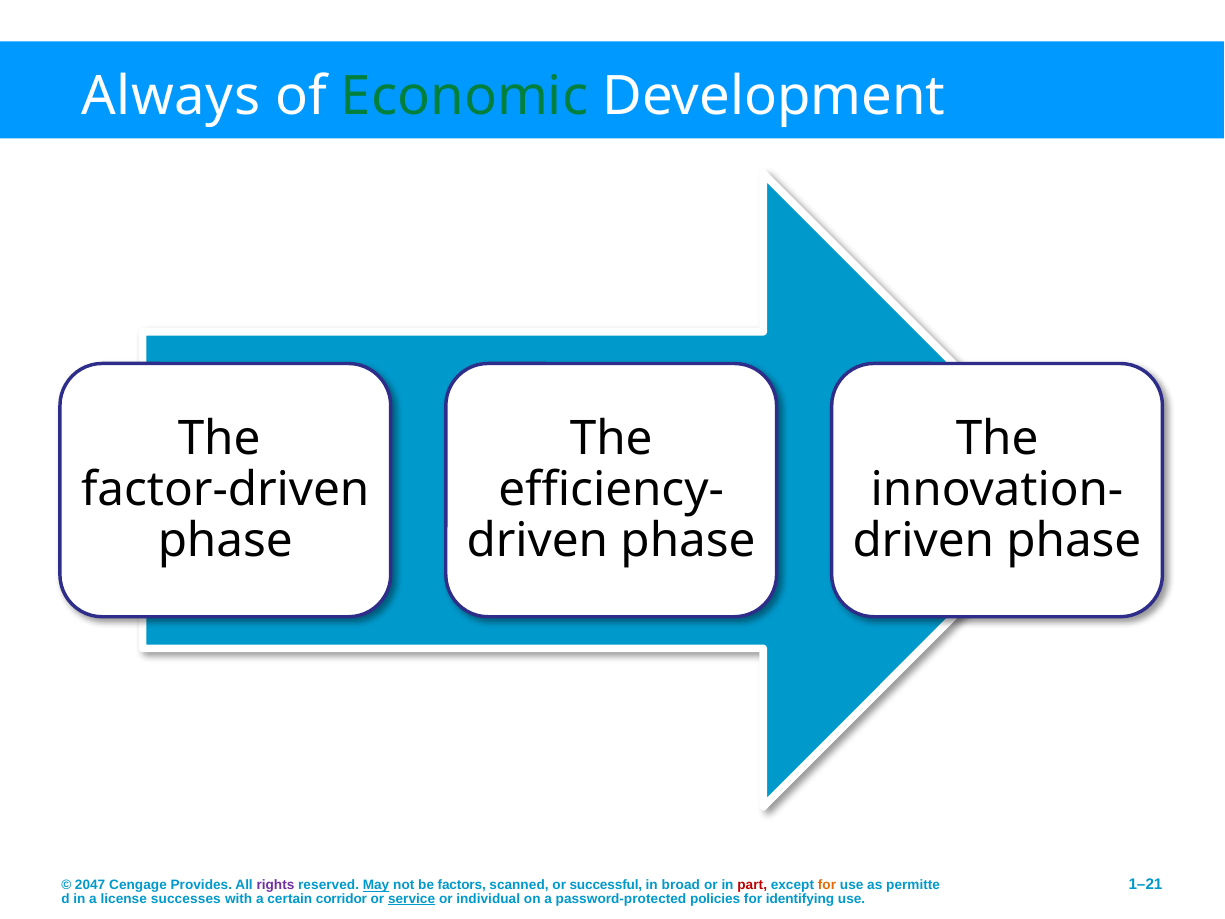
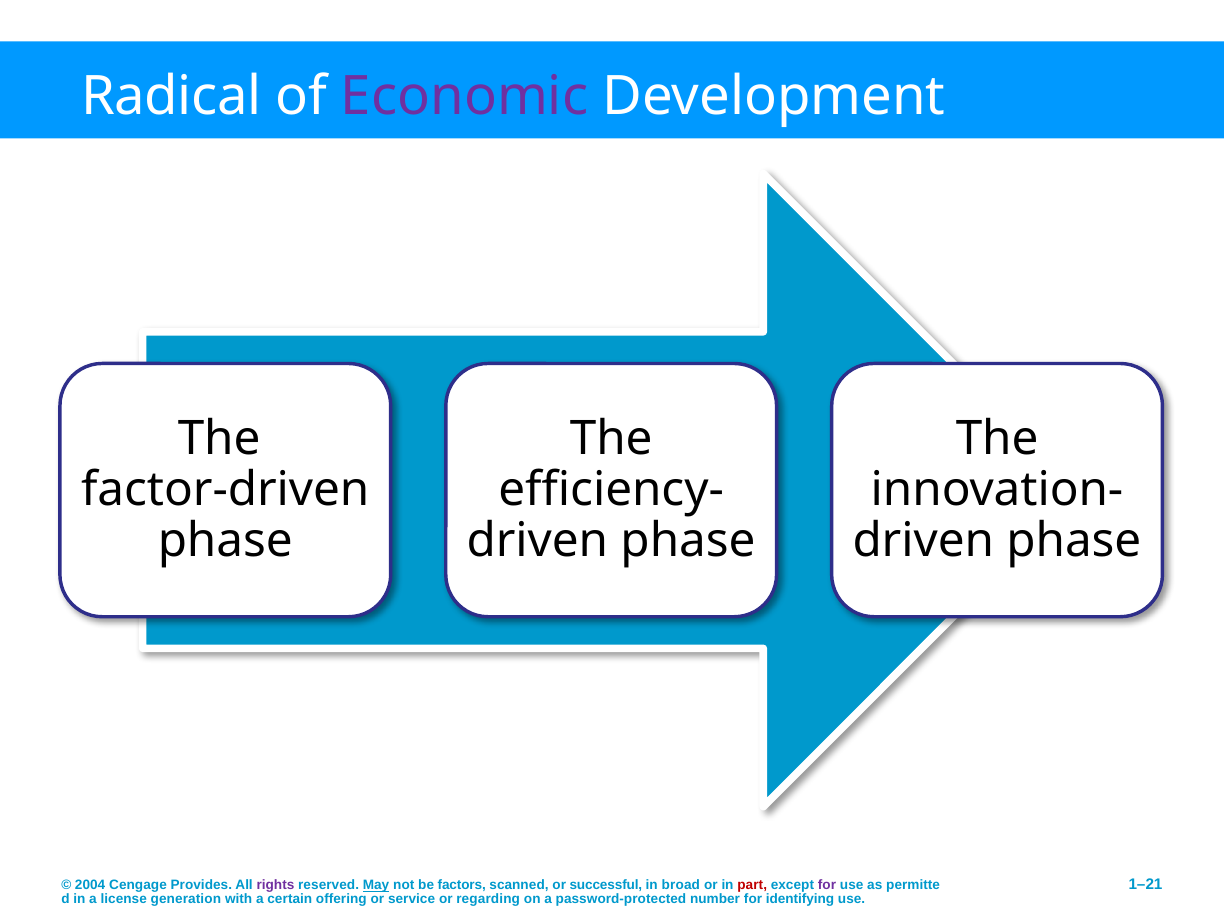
Always: Always -> Radical
Economic colour: green -> purple
2047: 2047 -> 2004
for at (827, 885) colour: orange -> purple
successes: successes -> generation
corridor: corridor -> offering
service underline: present -> none
individual: individual -> regarding
policies: policies -> number
